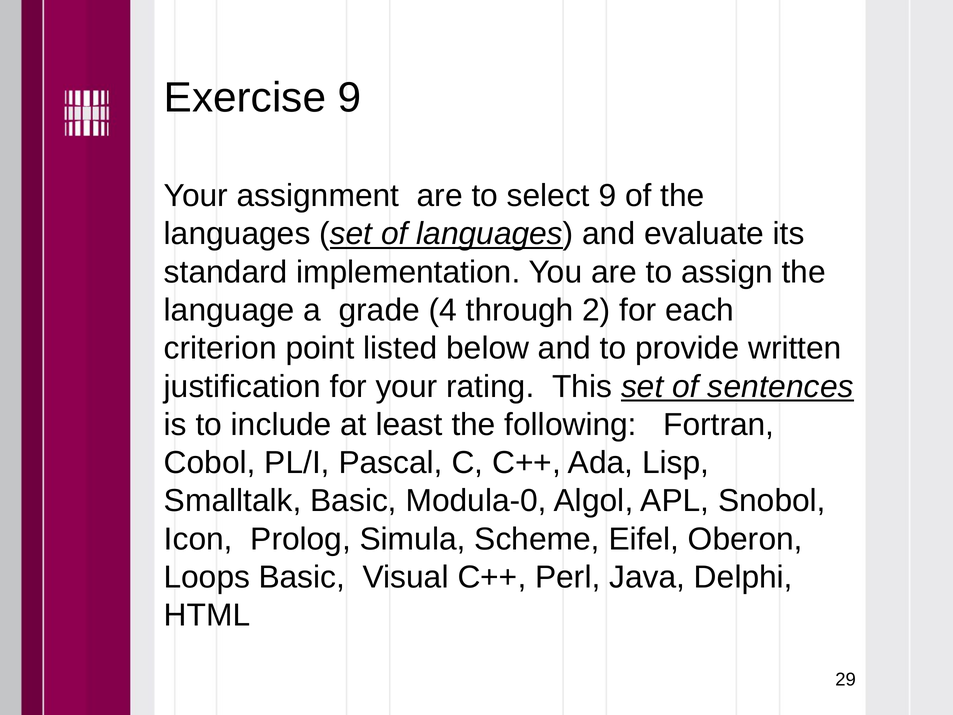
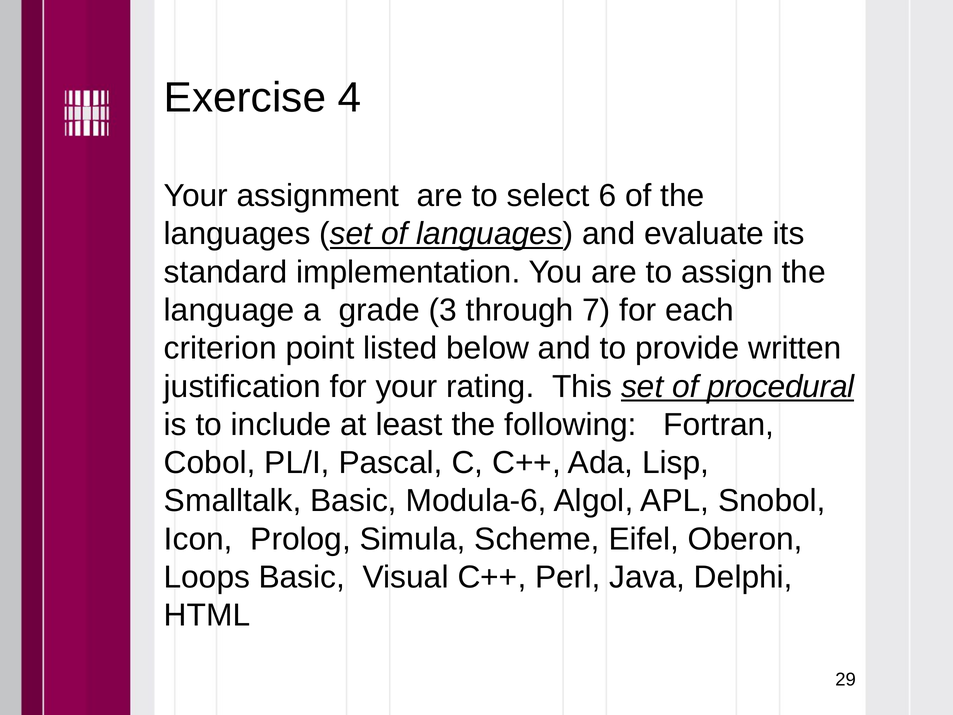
Exercise 9: 9 -> 4
select 9: 9 -> 6
4: 4 -> 3
2: 2 -> 7
sentences: sentences -> procedural
Modula-0: Modula-0 -> Modula-6
